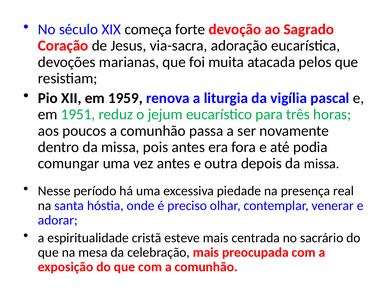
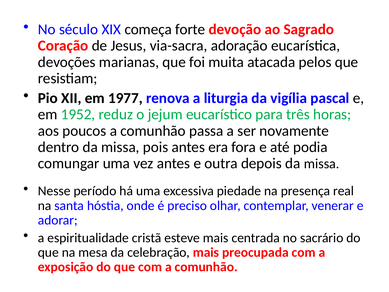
1959: 1959 -> 1977
1951: 1951 -> 1952
